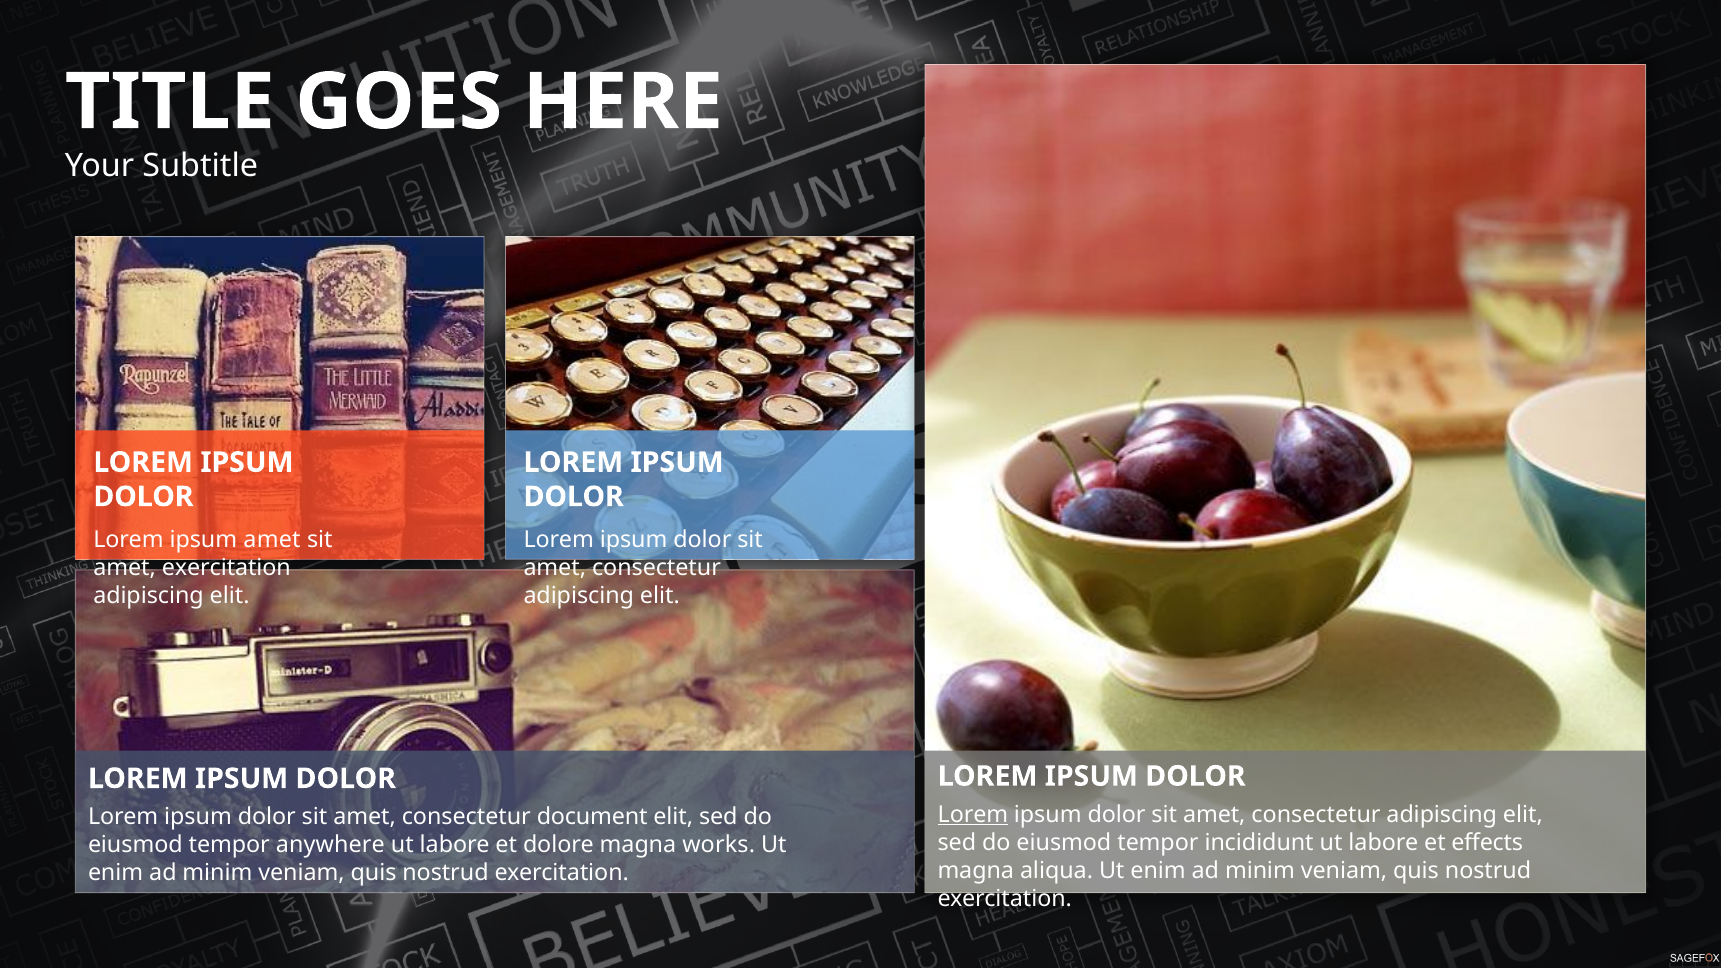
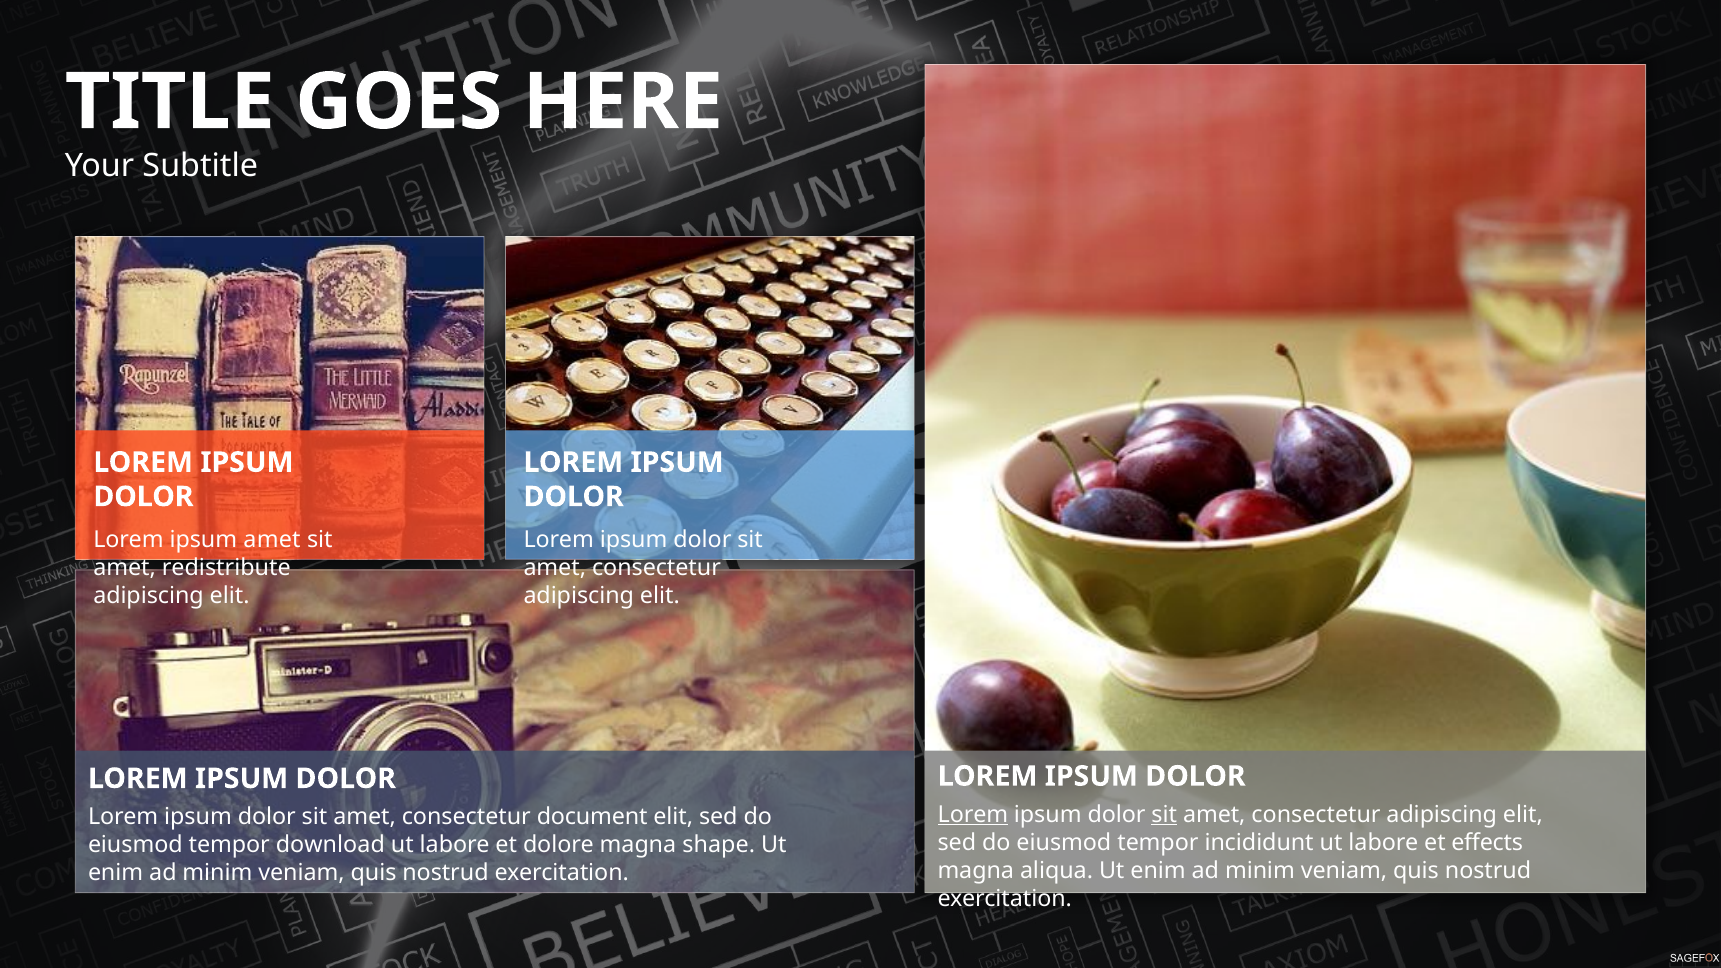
amet exercitation: exercitation -> redistribute
sit at (1164, 815) underline: none -> present
anywhere: anywhere -> download
works: works -> shape
